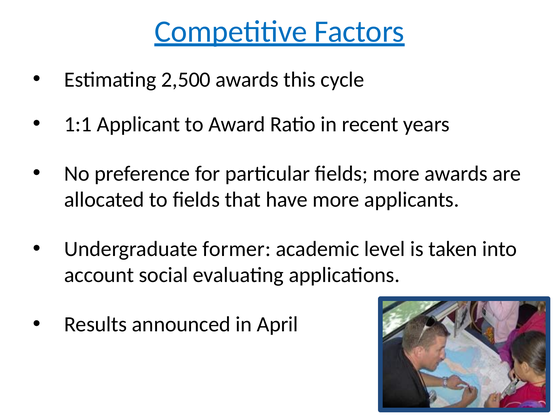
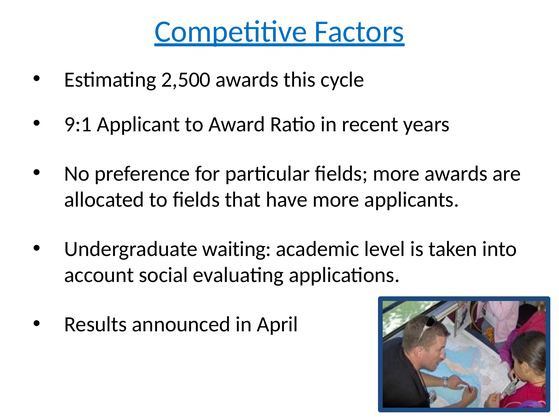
1:1: 1:1 -> 9:1
former: former -> waiting
